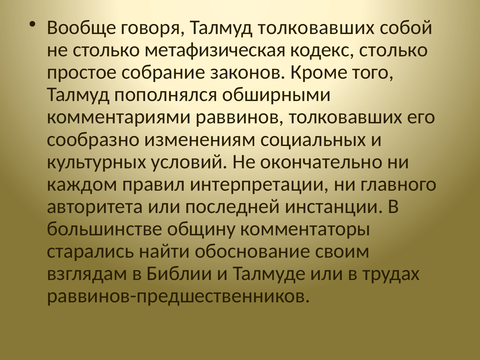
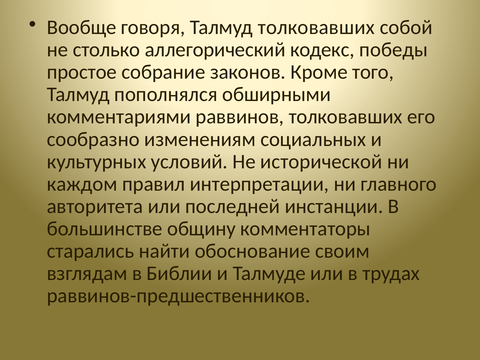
метафизическая: метафизическая -> аллегорический
кодекс столько: столько -> победы
окончательно: окончательно -> исторической
